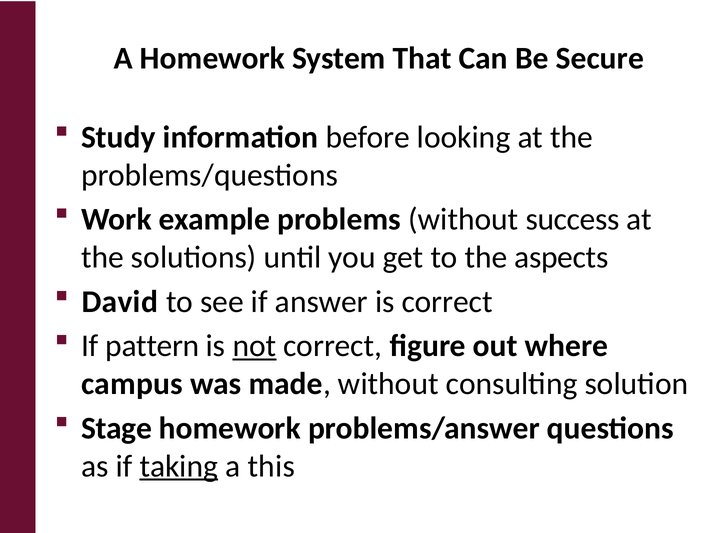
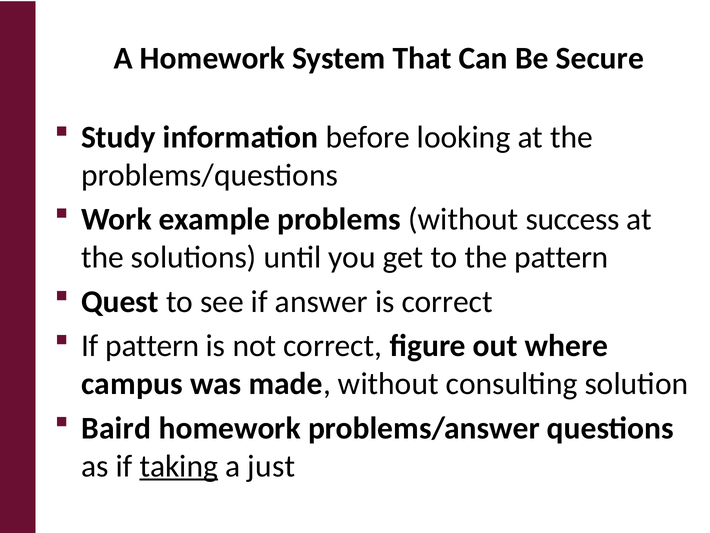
the aspects: aspects -> pattern
David: David -> Quest
not underline: present -> none
Stage: Stage -> Baird
this: this -> just
